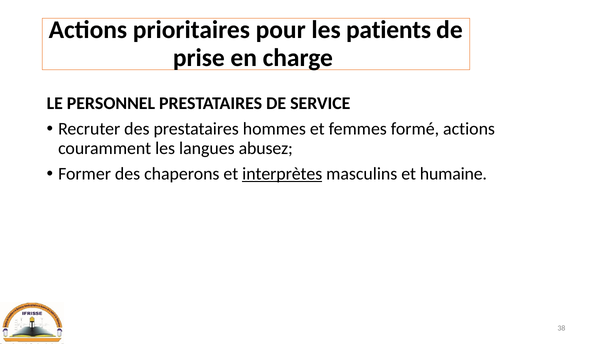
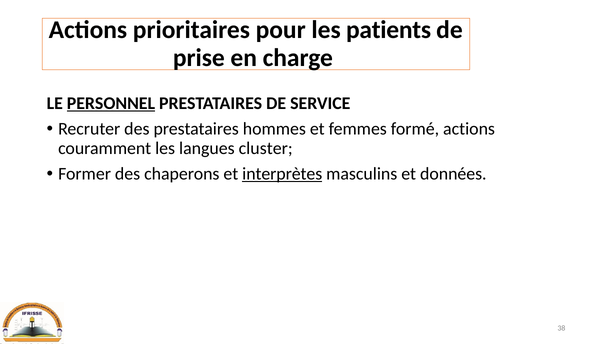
PERSONNEL underline: none -> present
abusez: abusez -> cluster
humaine: humaine -> données
